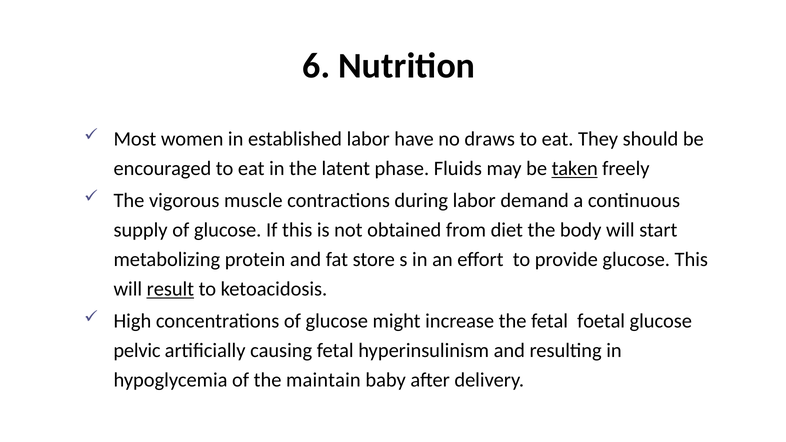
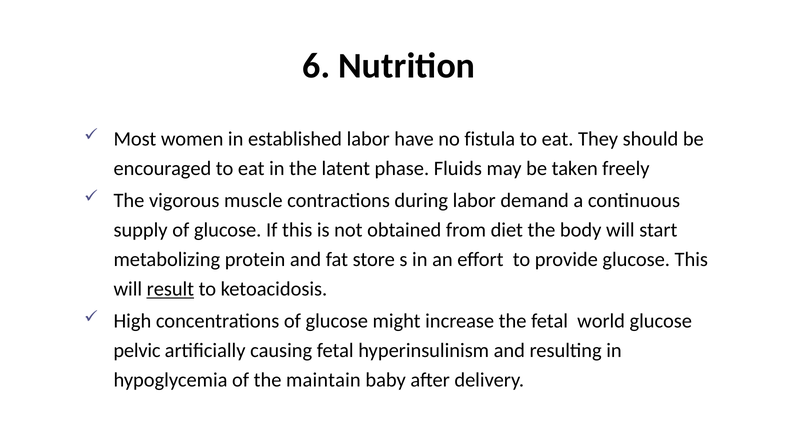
draws: draws -> fistula
taken underline: present -> none
foetal: foetal -> world
